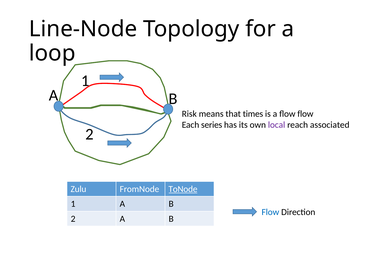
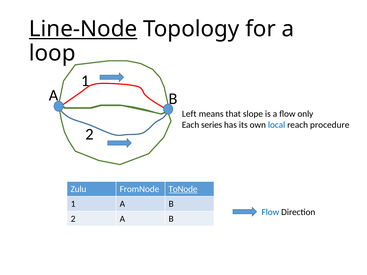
Line-Node underline: none -> present
Risk: Risk -> Left
times: times -> slope
flow flow: flow -> only
local colour: purple -> blue
associated: associated -> procedure
